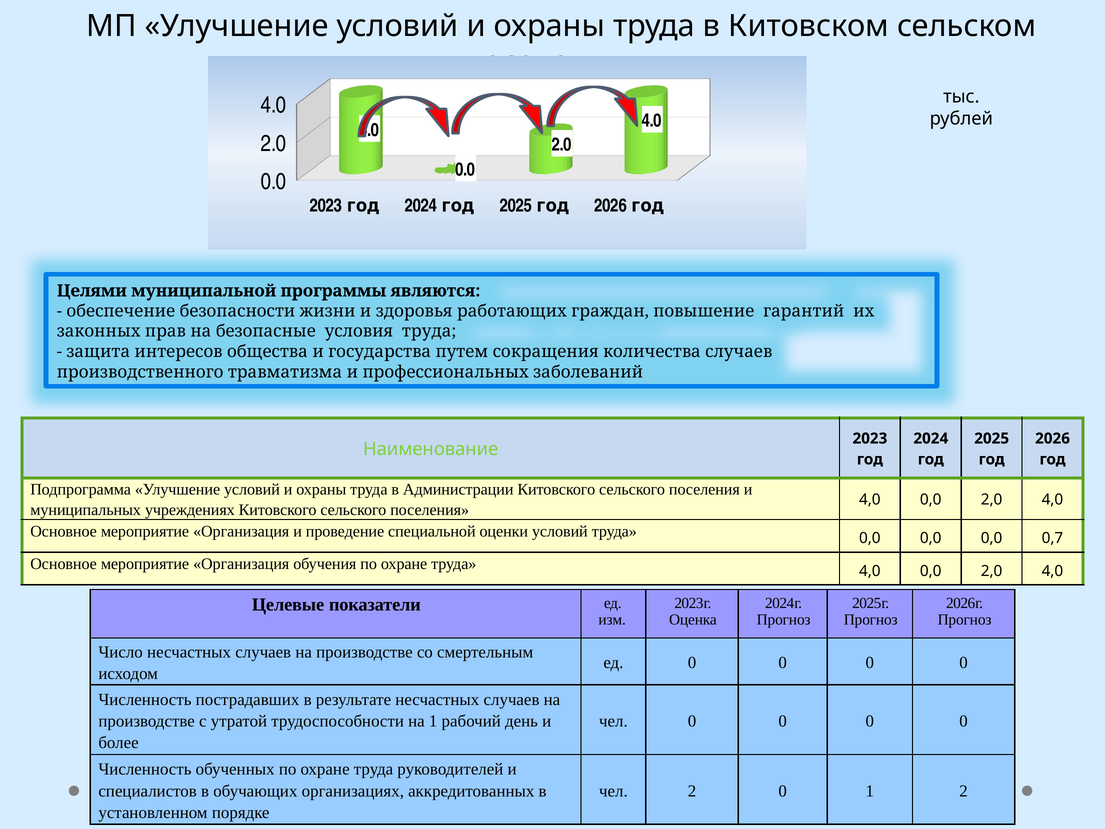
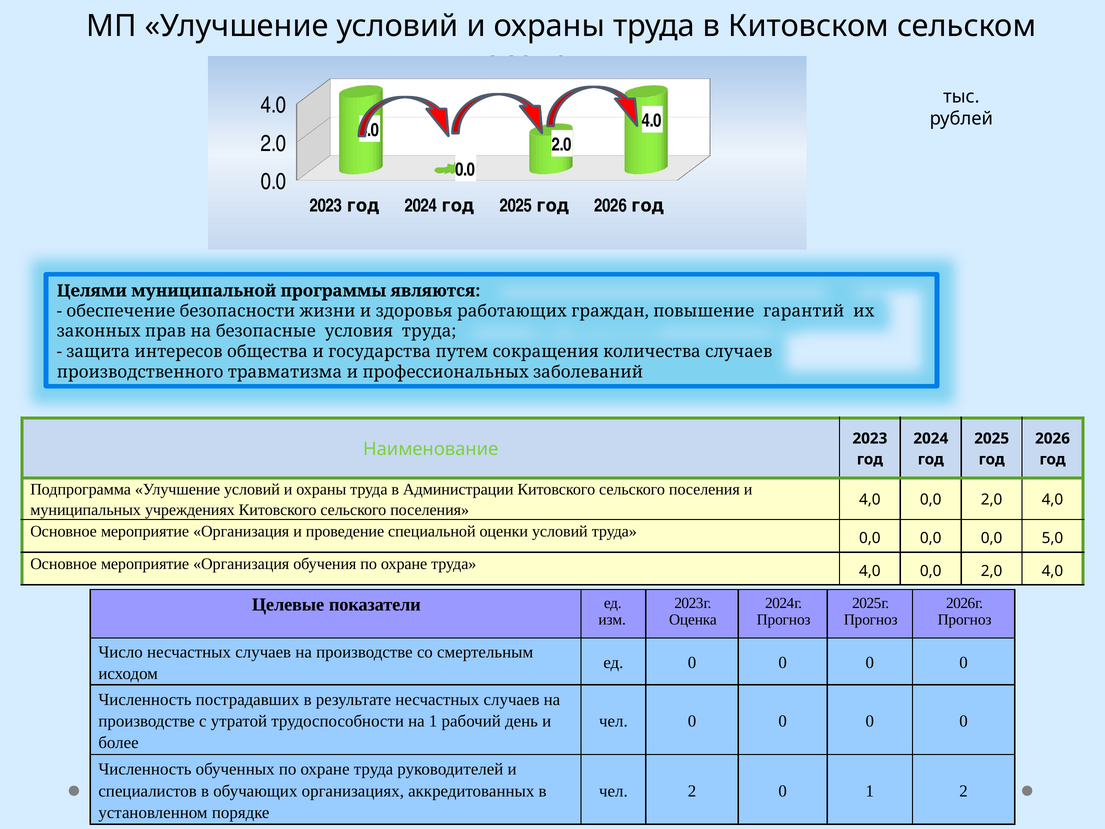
0,7: 0,7 -> 5,0
